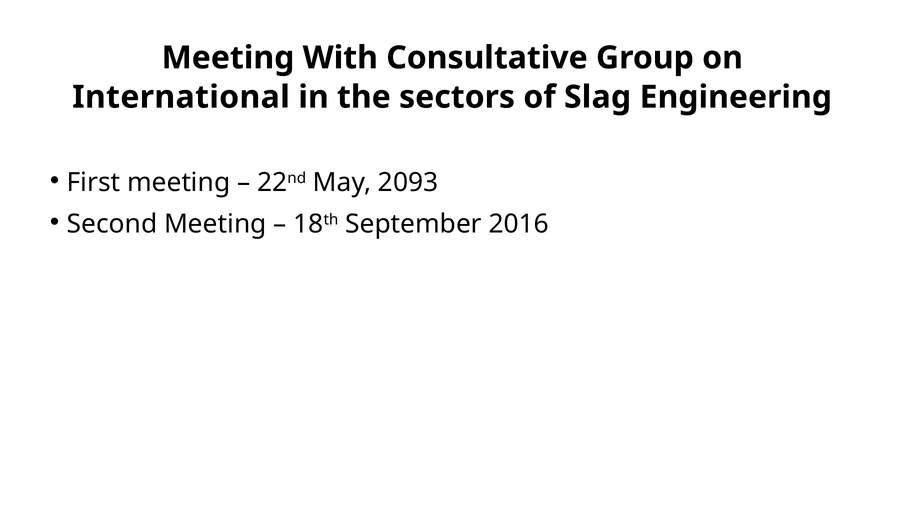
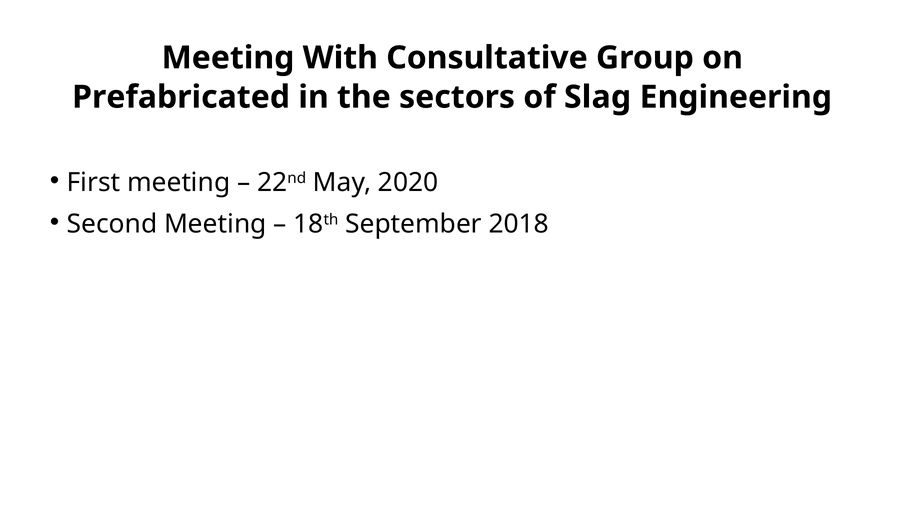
International: International -> Prefabricated
2093: 2093 -> 2020
2016: 2016 -> 2018
